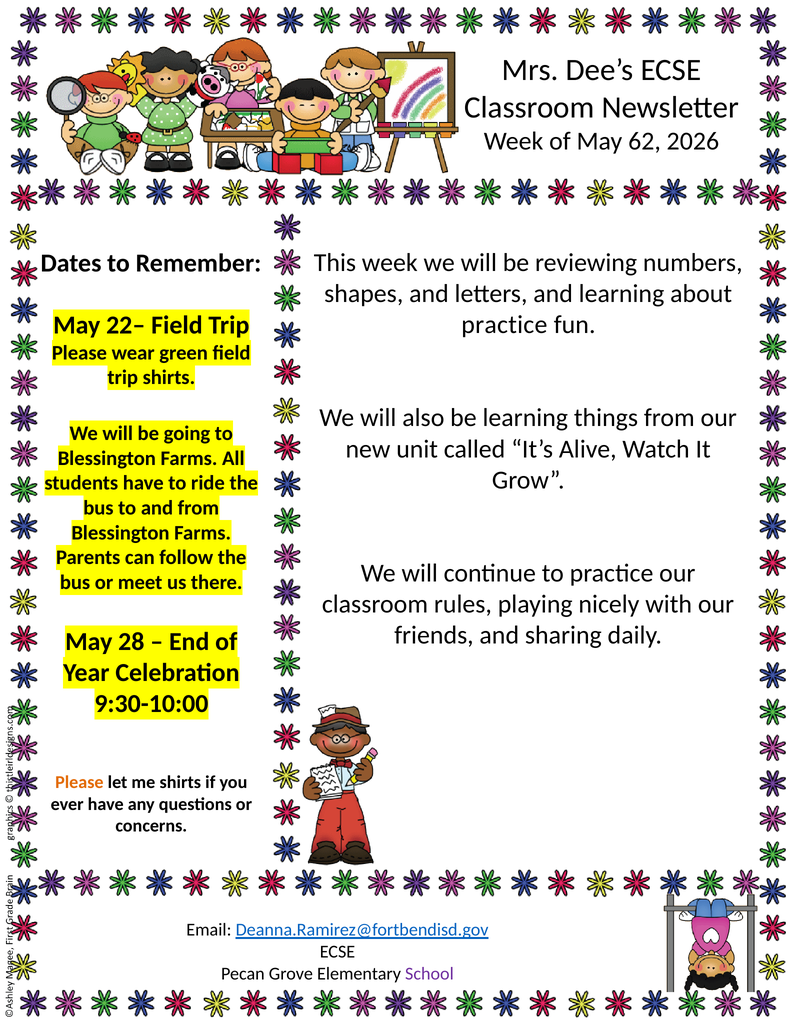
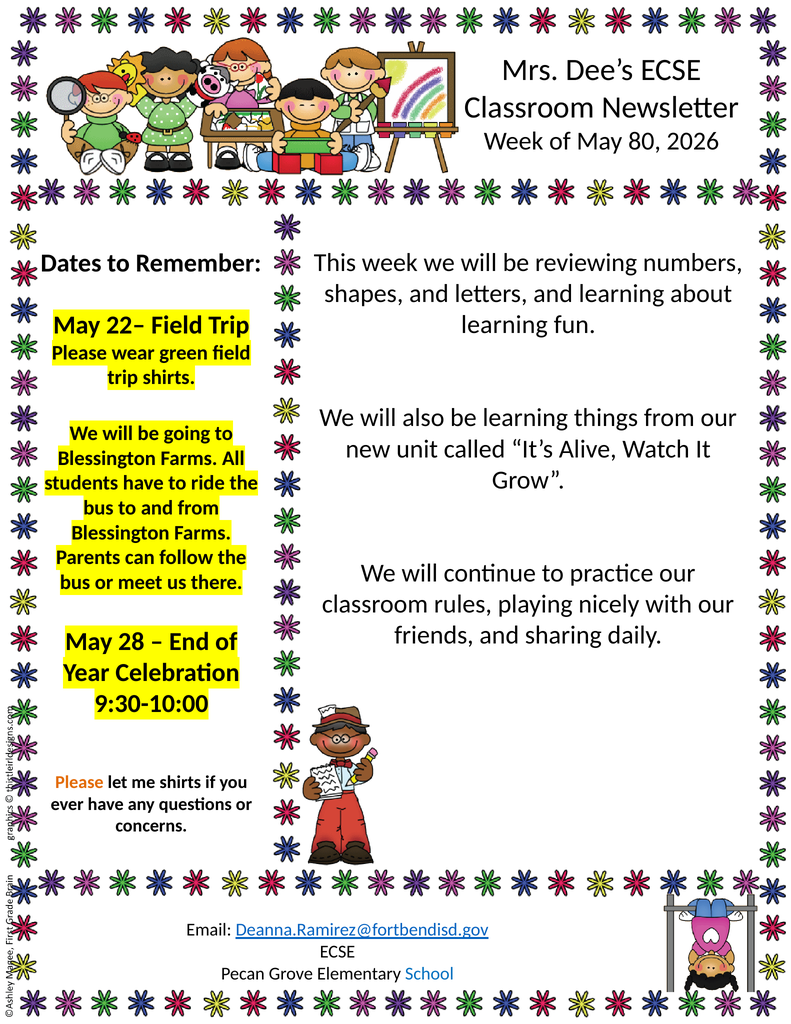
62: 62 -> 80
practice at (504, 325): practice -> learning
School colour: purple -> blue
